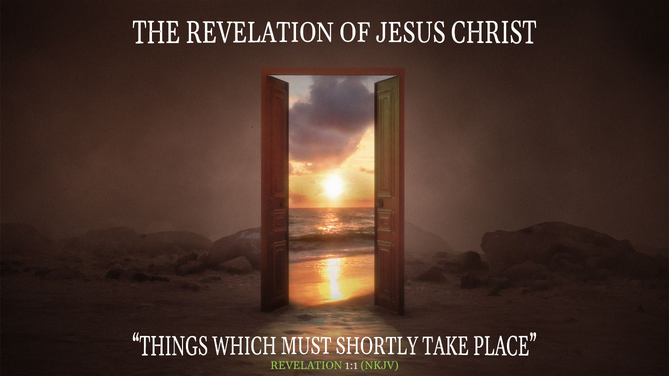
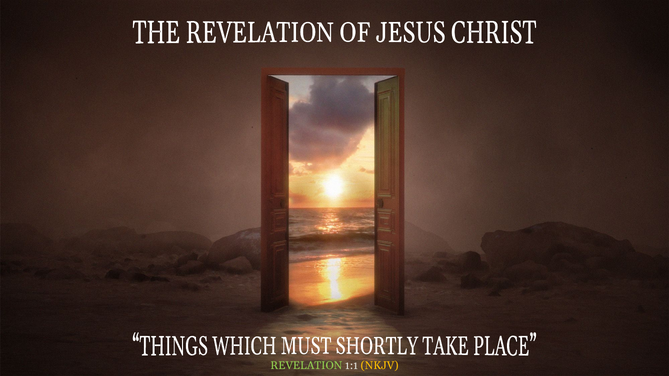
NKJV colour: light green -> yellow
